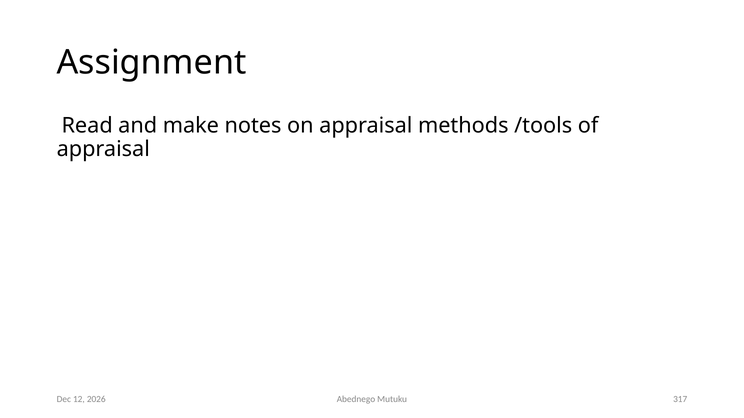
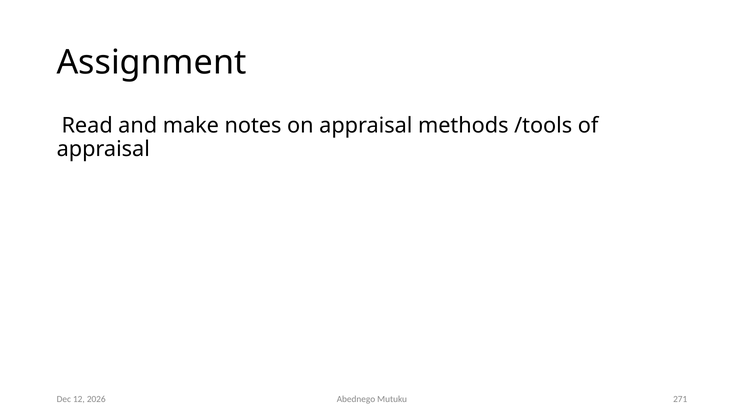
317: 317 -> 271
